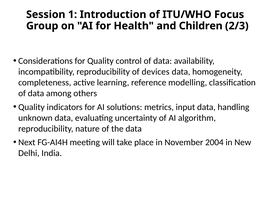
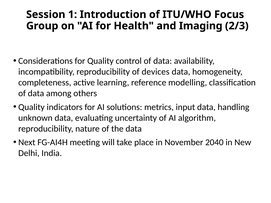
Children: Children -> Imaging
2004: 2004 -> 2040
